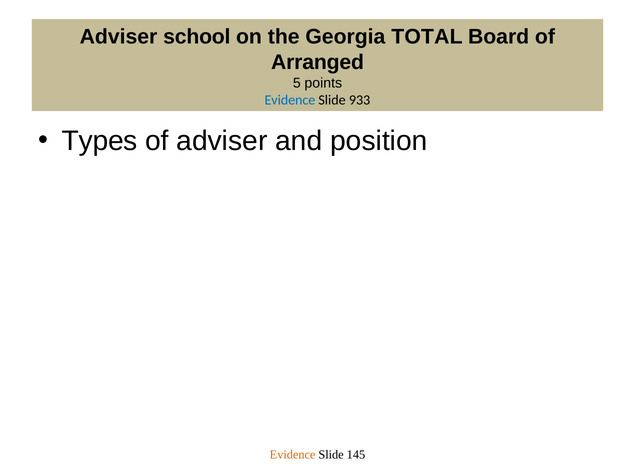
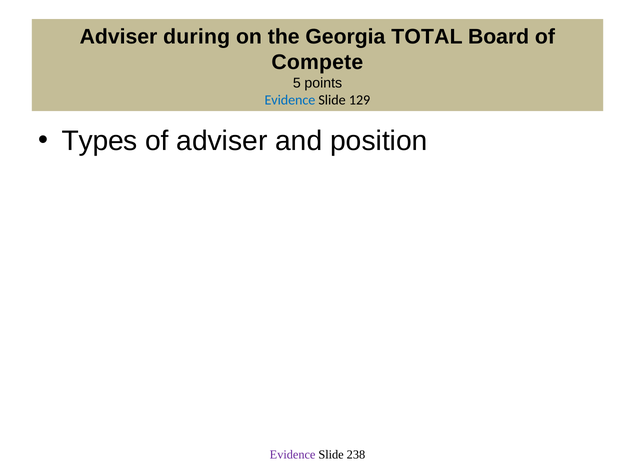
school: school -> during
Arranged: Arranged -> Compete
933: 933 -> 129
Evidence at (293, 455) colour: orange -> purple
145: 145 -> 238
